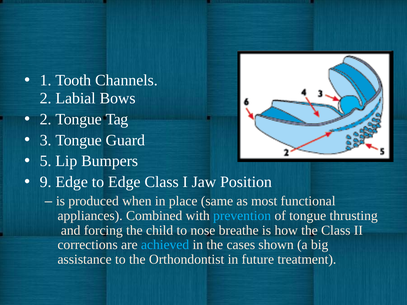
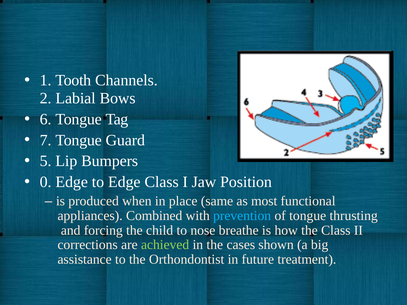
2 at (46, 119): 2 -> 6
3: 3 -> 7
9: 9 -> 0
achieved colour: light blue -> light green
